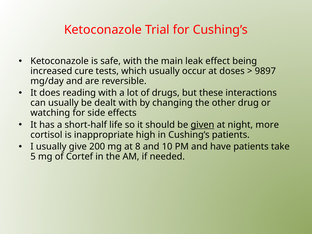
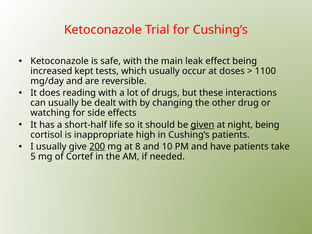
cure: cure -> kept
9897: 9897 -> 1100
night more: more -> being
200 underline: none -> present
